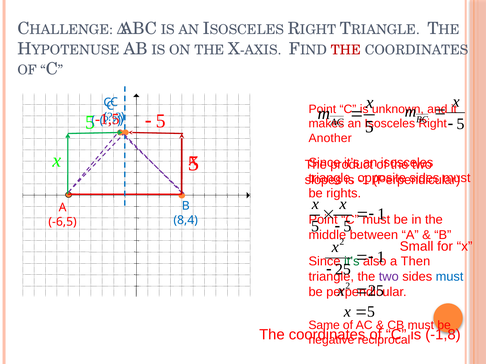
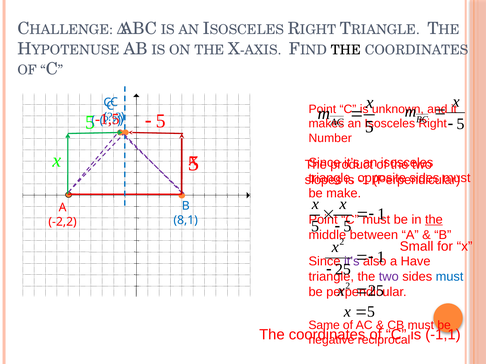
THE at (346, 50) colour: red -> black
Another: Another -> Number
rights: rights -> make
the at (434, 220) underline: none -> present
8,4: 8,4 -> 8,1
-6,5: -6,5 -> -2,2
it’s at (352, 262) colour: green -> purple
Then: Then -> Have
-1,8: -1,8 -> -1,1
